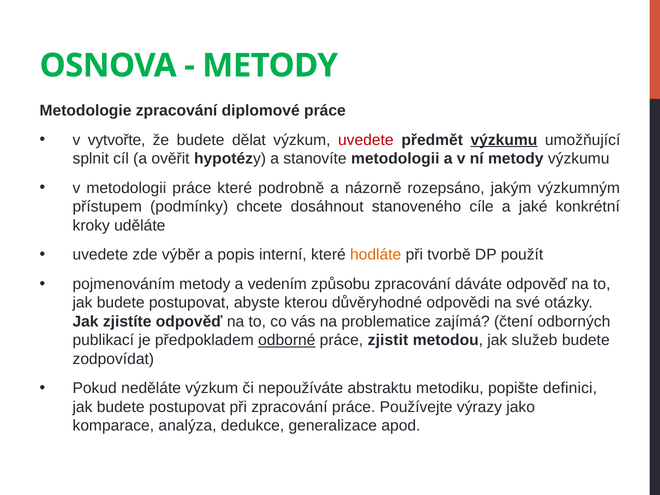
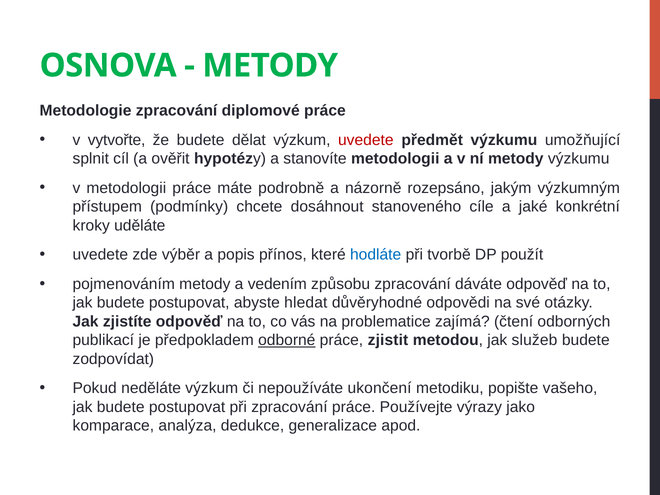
výzkumu at (504, 140) underline: present -> none
práce které: které -> máte
interní: interní -> přínos
hodláte colour: orange -> blue
kterou: kterou -> hledat
abstraktu: abstraktu -> ukončení
definici: definici -> vašeho
